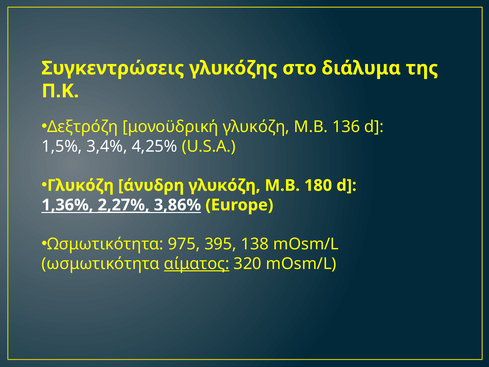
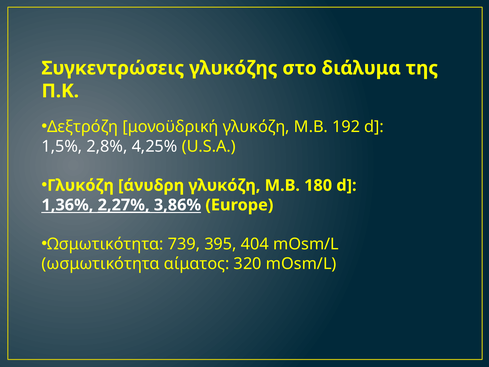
136: 136 -> 192
3,4%: 3,4% -> 2,8%
975: 975 -> 739
138: 138 -> 404
αίματος underline: present -> none
